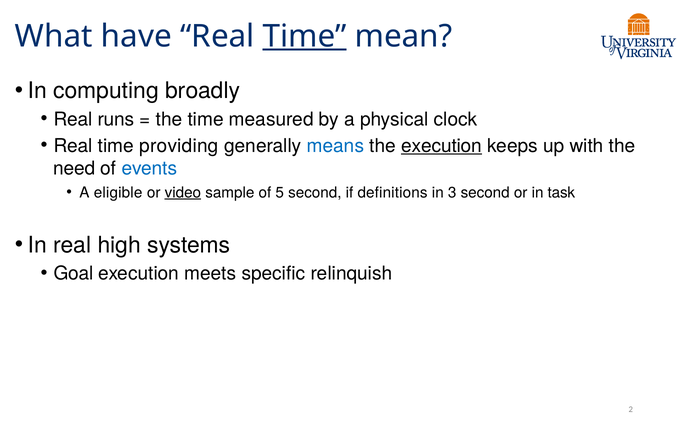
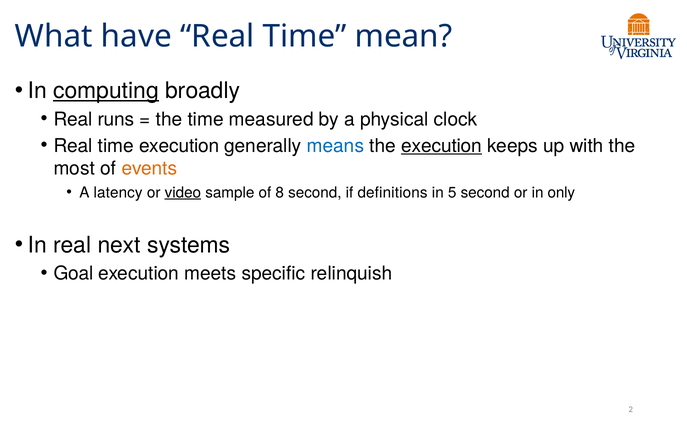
Time at (305, 36) underline: present -> none
computing underline: none -> present
time providing: providing -> execution
need: need -> most
events colour: blue -> orange
eligible: eligible -> latency
5: 5 -> 8
3: 3 -> 5
task: task -> only
high: high -> next
